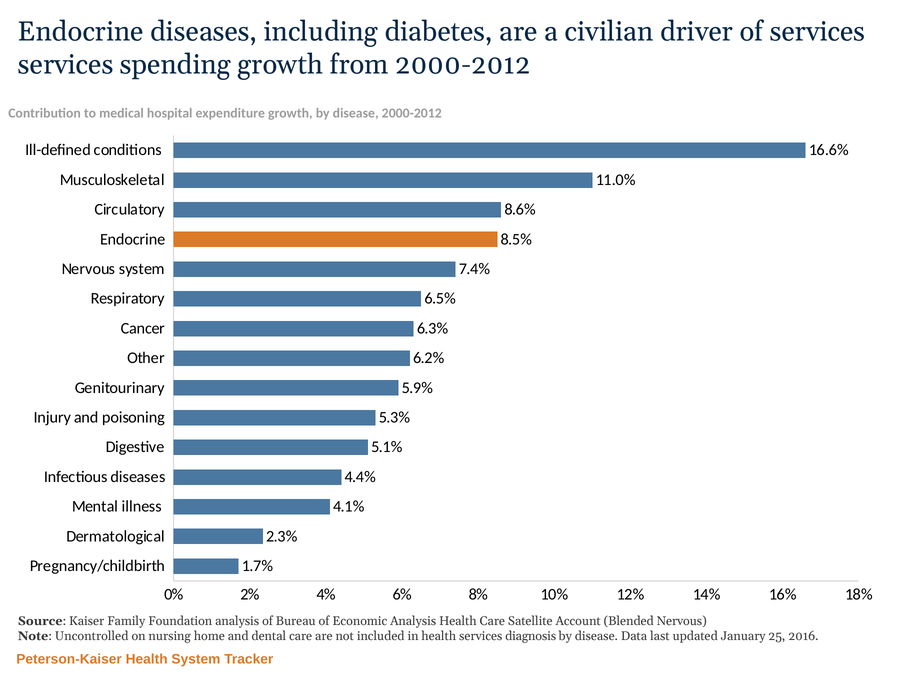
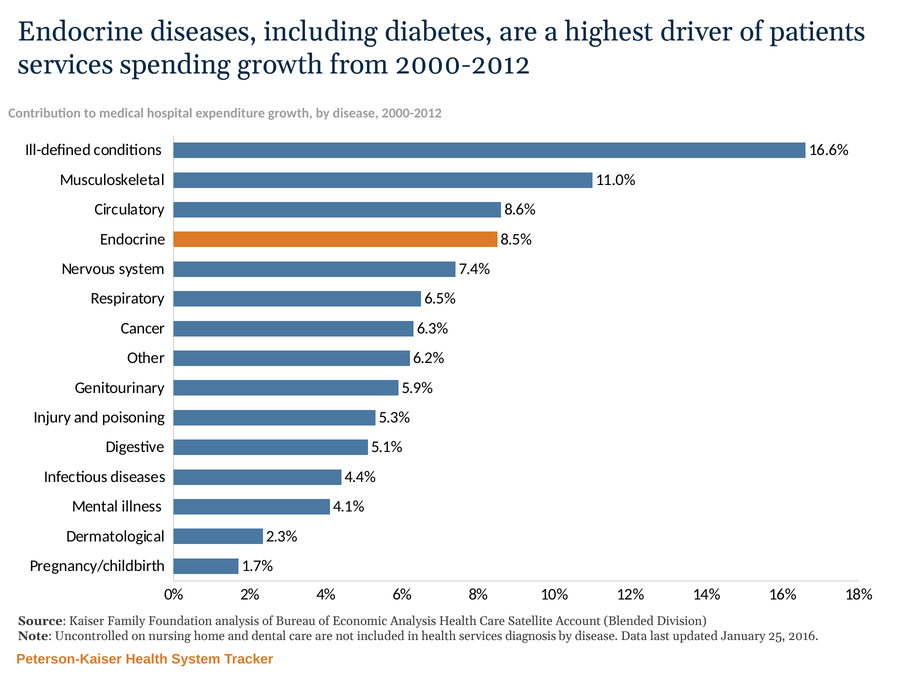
civilian: civilian -> highest
of services: services -> patients
Blended Nervous: Nervous -> Division
